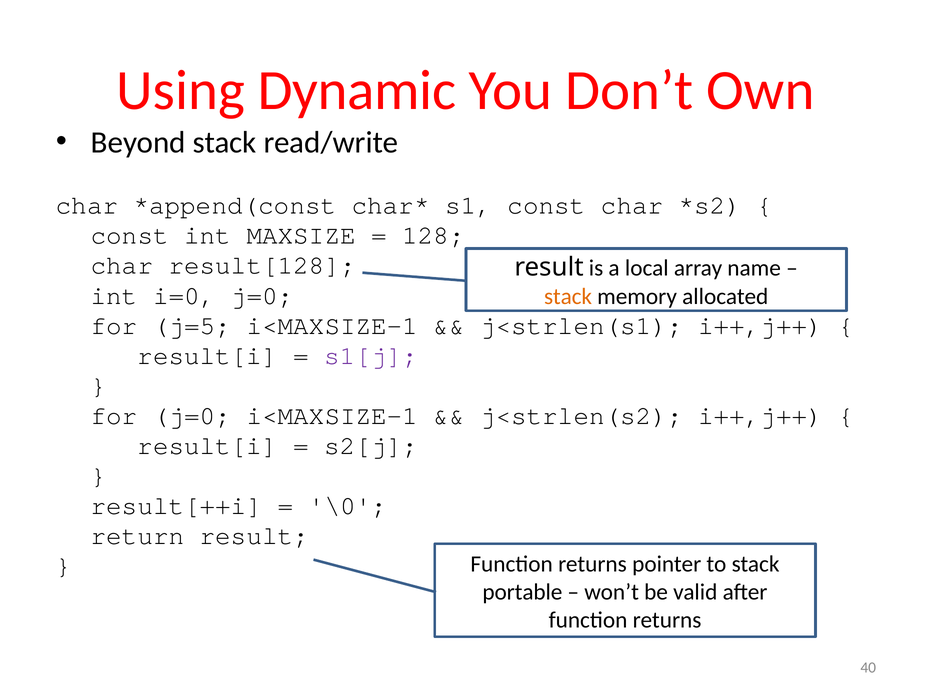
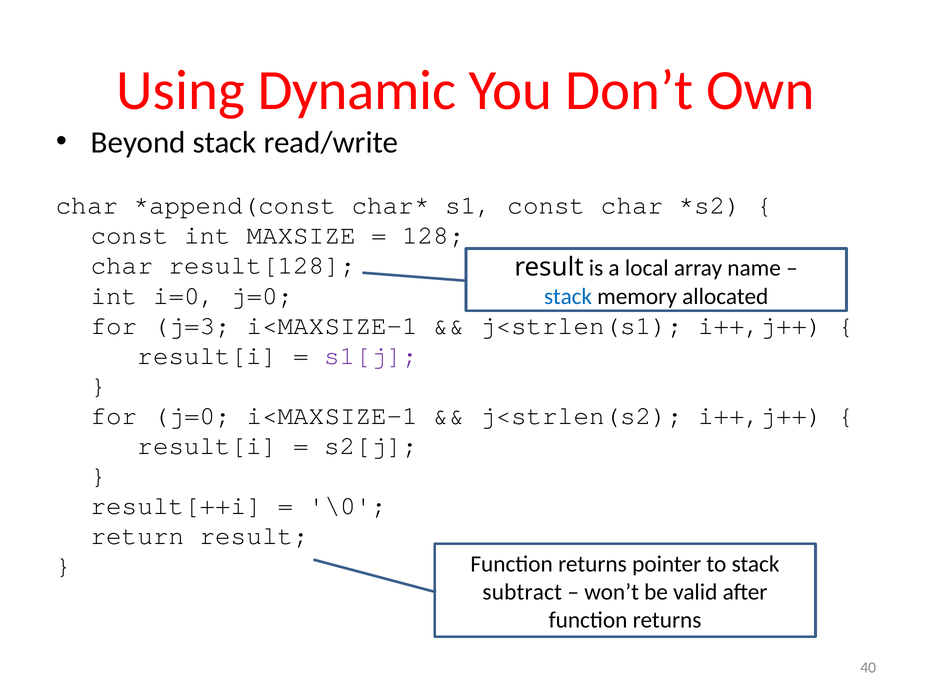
stack at (568, 297) colour: orange -> blue
j=5: j=5 -> j=3
portable: portable -> subtract
